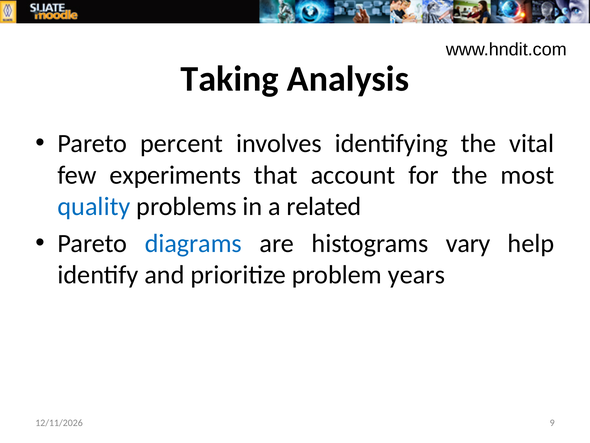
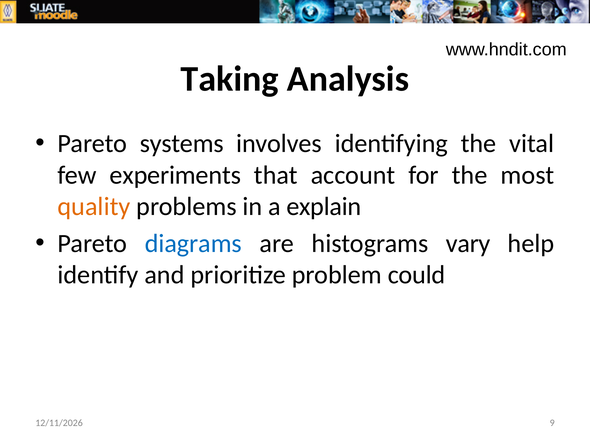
percent: percent -> systems
quality colour: blue -> orange
related: related -> explain
years: years -> could
